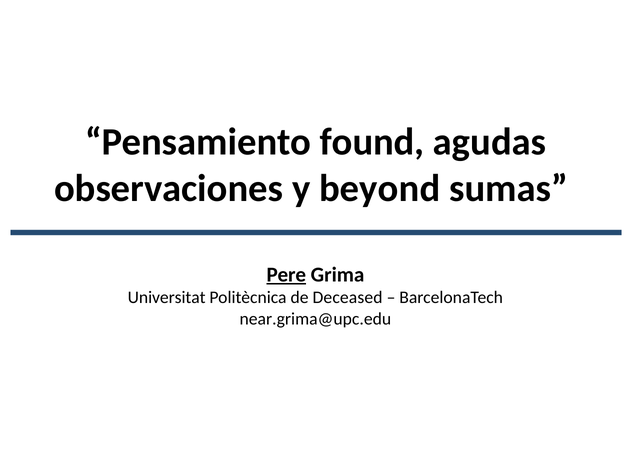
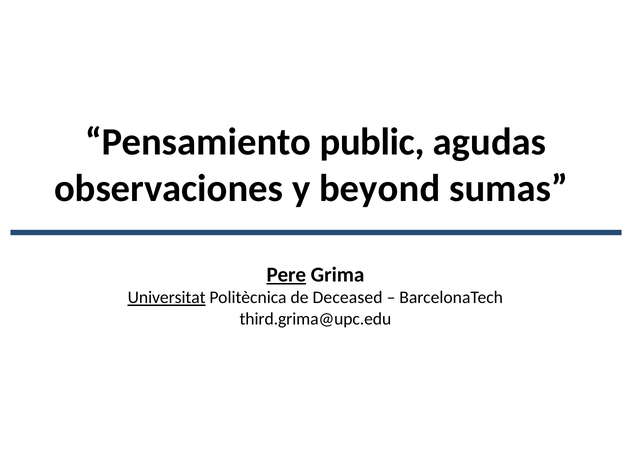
found: found -> public
Universitat underline: none -> present
near.grima@upc.edu: near.grima@upc.edu -> third.grima@upc.edu
